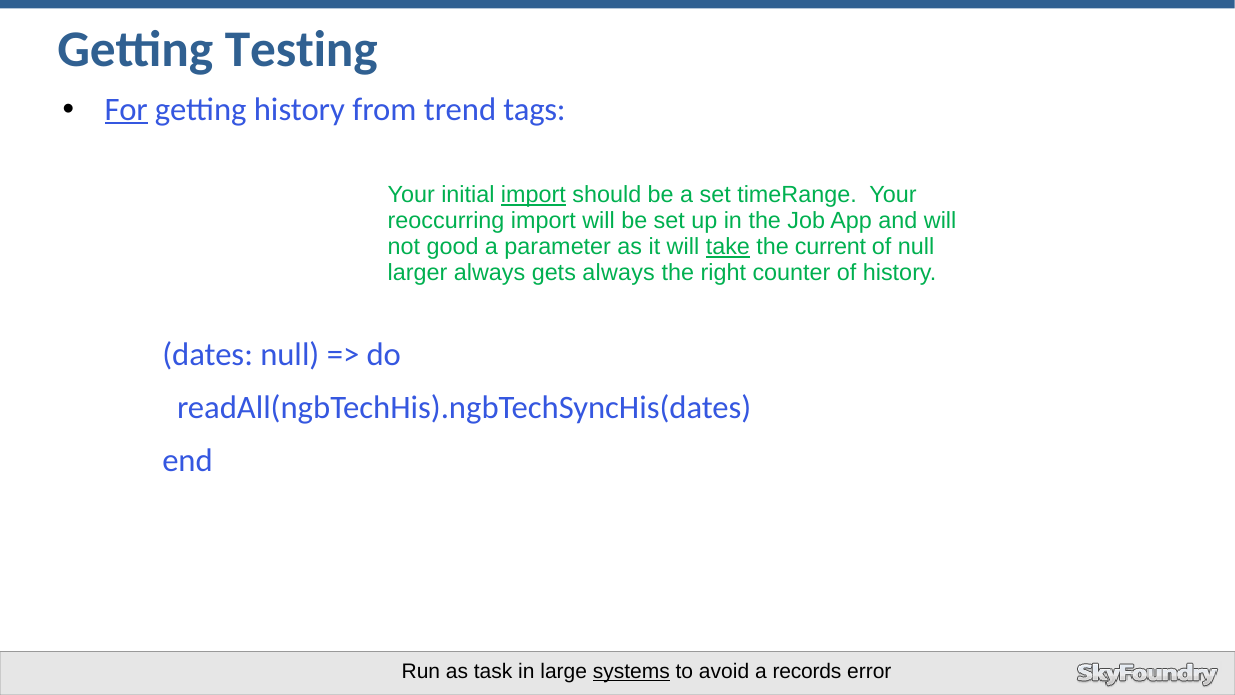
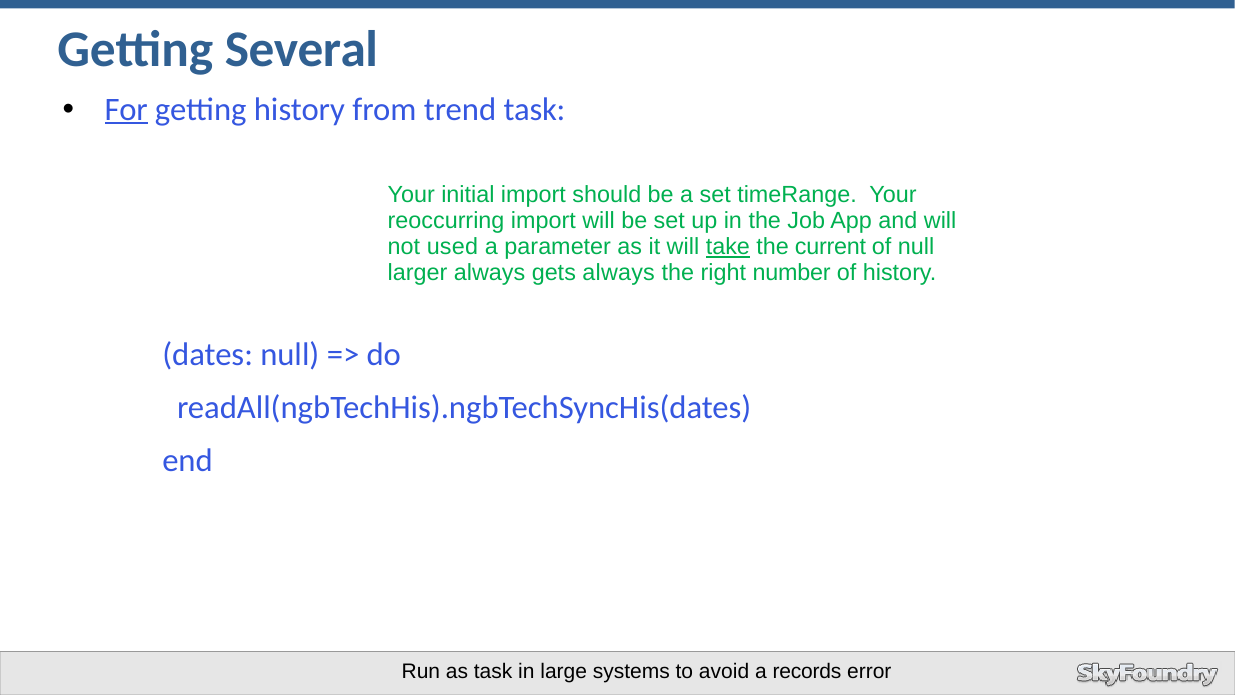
Testing: Testing -> Several
trend tags: tags -> task
import at (533, 195) underline: present -> none
good: good -> used
counter: counter -> number
systems underline: present -> none
